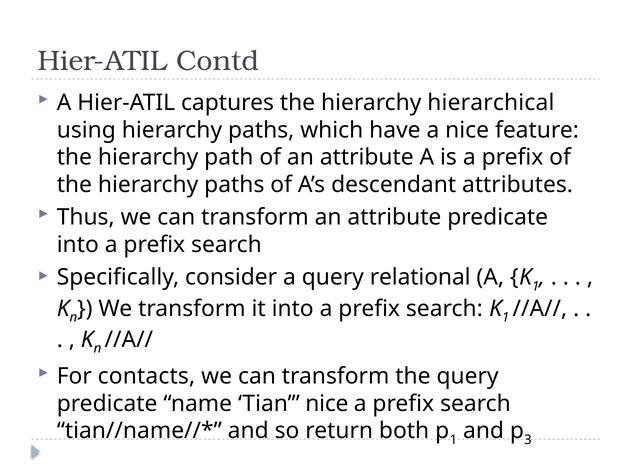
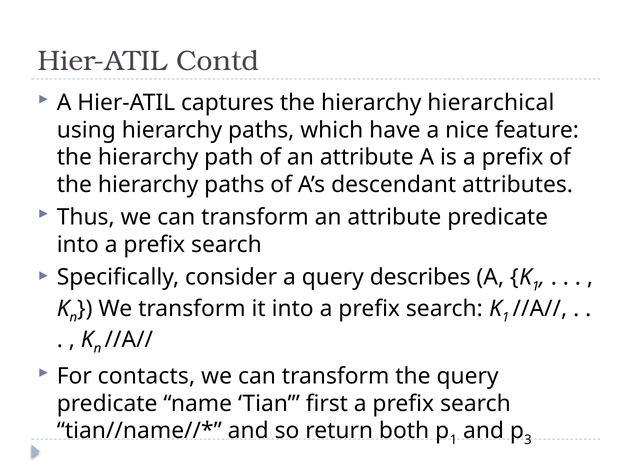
relational: relational -> describes
Tian nice: nice -> first
